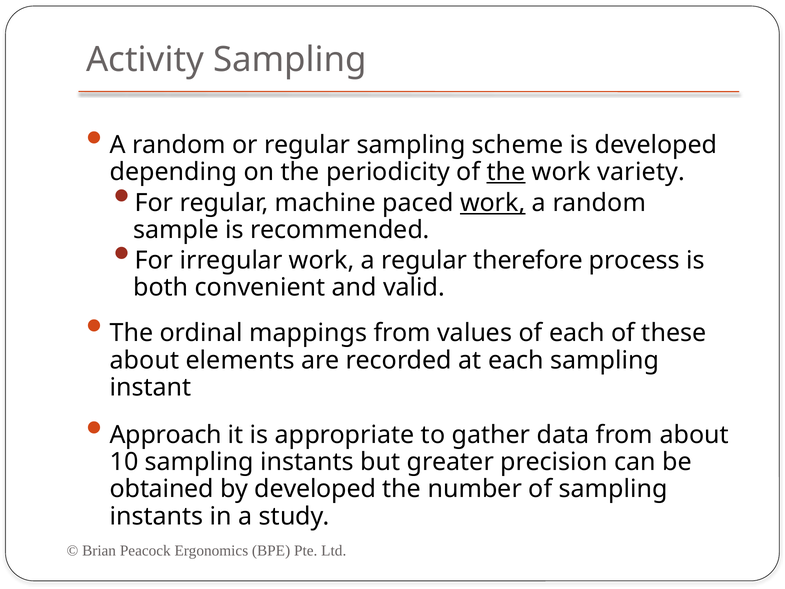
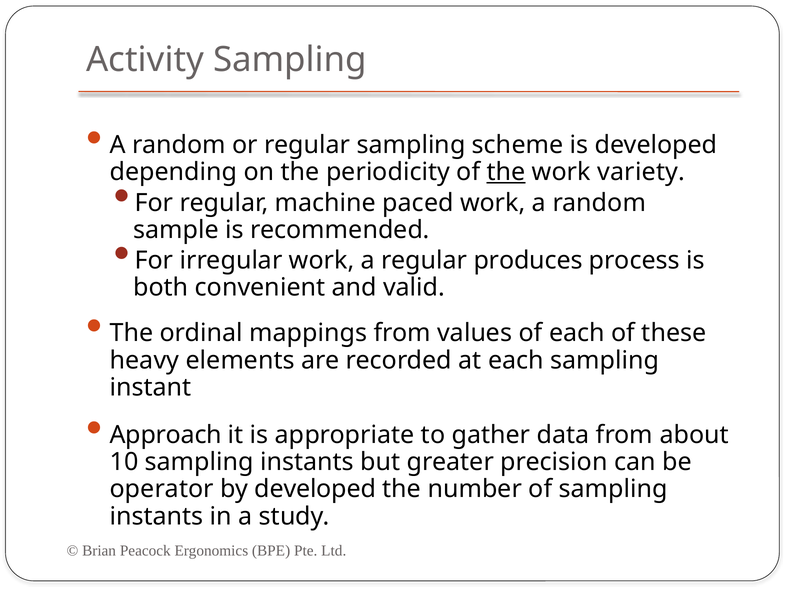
work at (493, 203) underline: present -> none
therefore: therefore -> produces
about at (144, 360): about -> heavy
obtained: obtained -> operator
